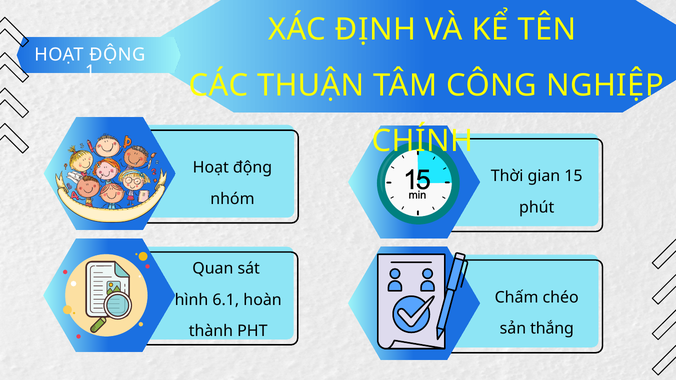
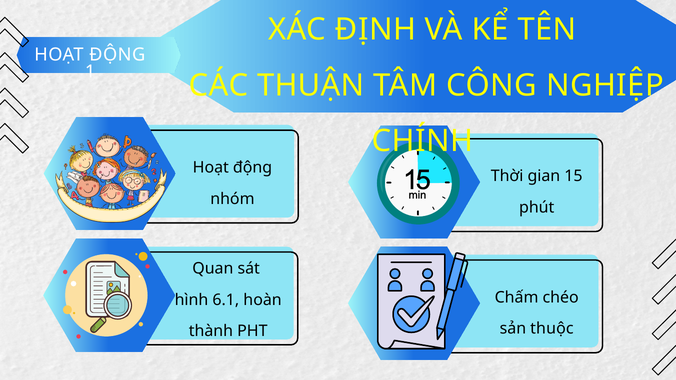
thắng: thắng -> thuộc
